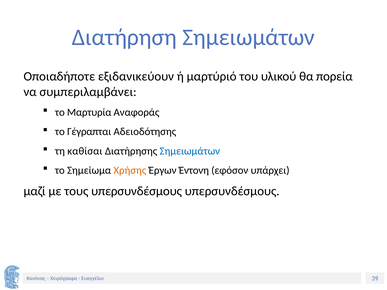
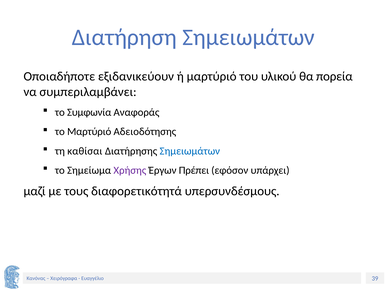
Μαρτυρία: Μαρτυρία -> Συμφωνία
το Γέγραπται: Γέγραπται -> Μαρτύριό
Χρήσης colour: orange -> purple
Έντονη: Έντονη -> Πρέπει
τους υπερσυνδέσμους: υπερσυνδέσμους -> διαφορετικότητά
